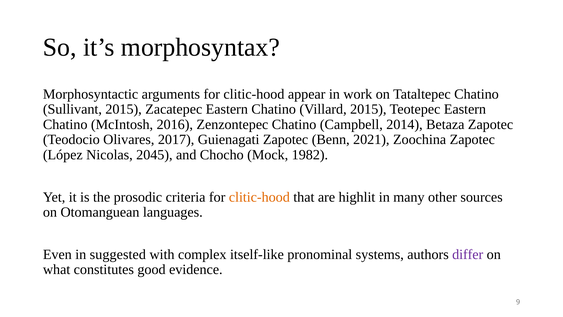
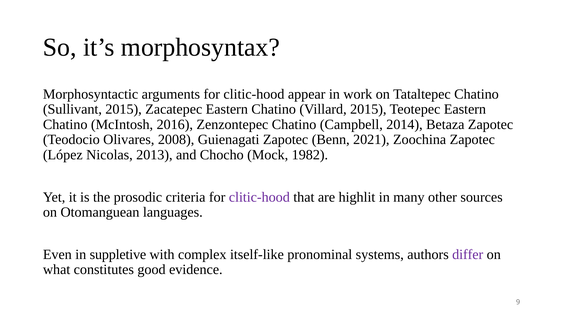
2017: 2017 -> 2008
2045: 2045 -> 2013
clitic-hood at (259, 197) colour: orange -> purple
suggested: suggested -> suppletive
